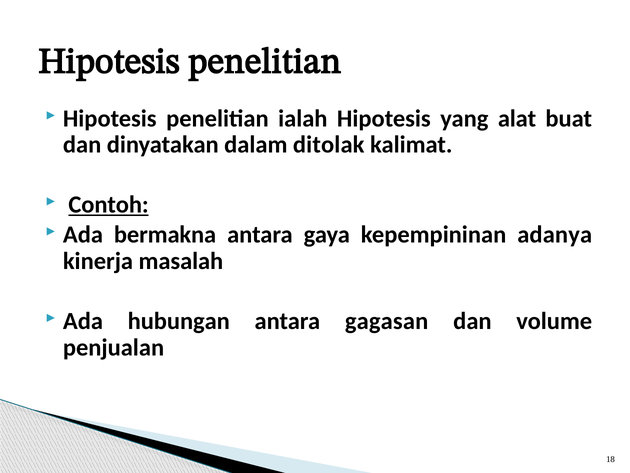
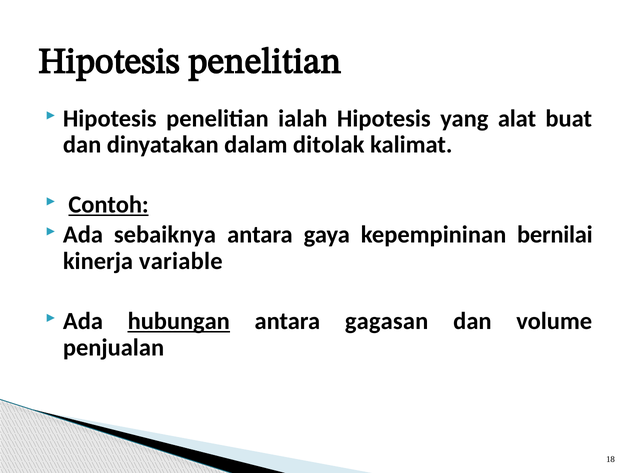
bermakna: bermakna -> sebaiknya
adanya: adanya -> bernilai
masalah: masalah -> variable
hubungan underline: none -> present
